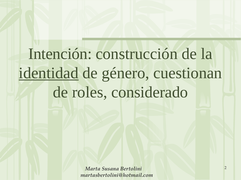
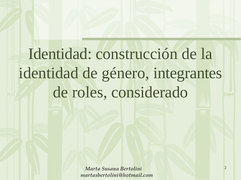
Intención at (60, 54): Intención -> Identidad
identidad at (49, 73) underline: present -> none
cuestionan: cuestionan -> integrantes
